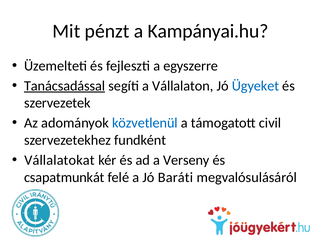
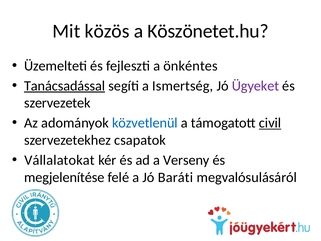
pénzt: pénzt -> közös
Kampányai.hu: Kampányai.hu -> Köszönetet.hu
egyszerre: egyszerre -> önkéntes
Vállalaton: Vállalaton -> Ismertség
Ügyeket colour: blue -> purple
civil underline: none -> present
fundként: fundként -> csapatok
csapatmunkát: csapatmunkát -> megjelenítése
